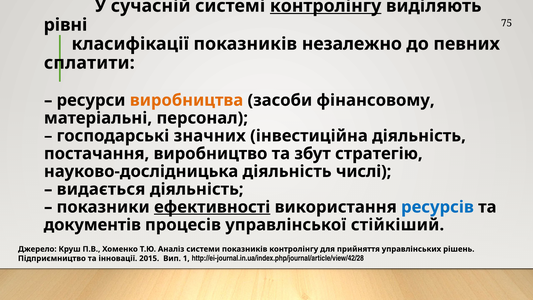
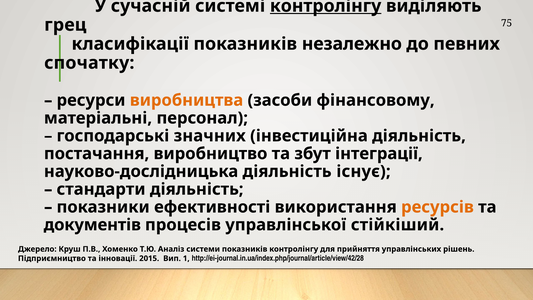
рівні: рівні -> грец
сплатити: сплатити -> спочатку
стратегію: стратегію -> інтеграції
числі: числі -> існує
видається: видається -> стандарти
ефективності underline: present -> none
ресурсів colour: blue -> orange
